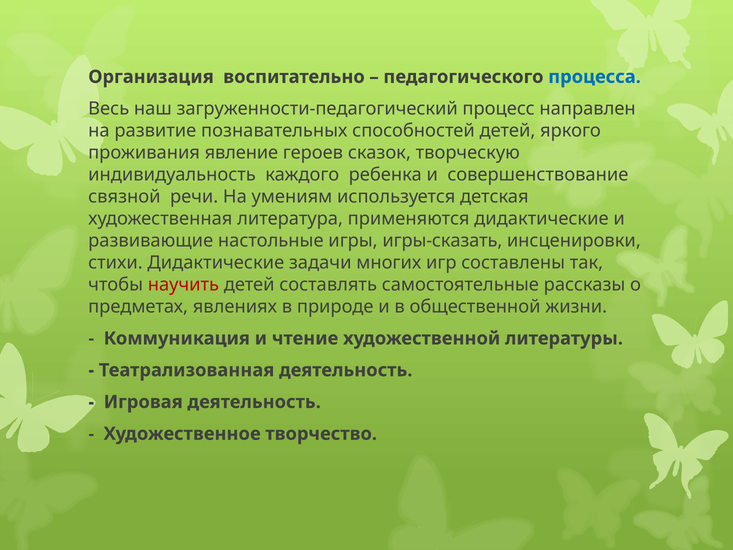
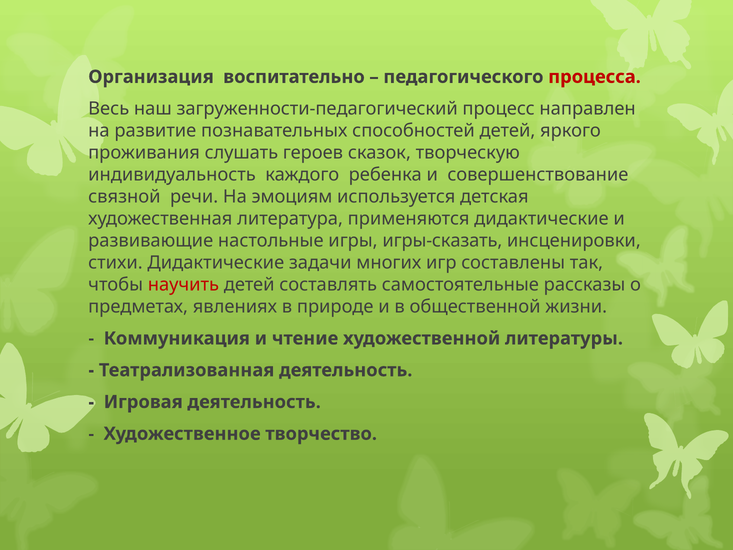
процесса colour: blue -> red
явление: явление -> слушать
умениям: умениям -> эмоциям
